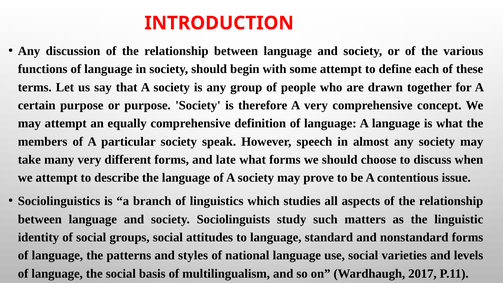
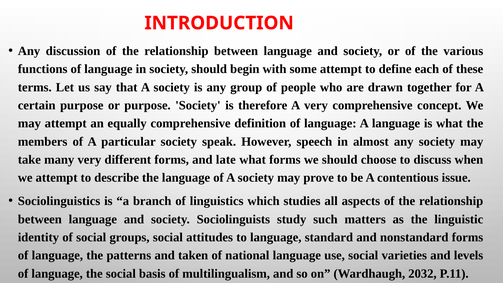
styles: styles -> taken
2017: 2017 -> 2032
